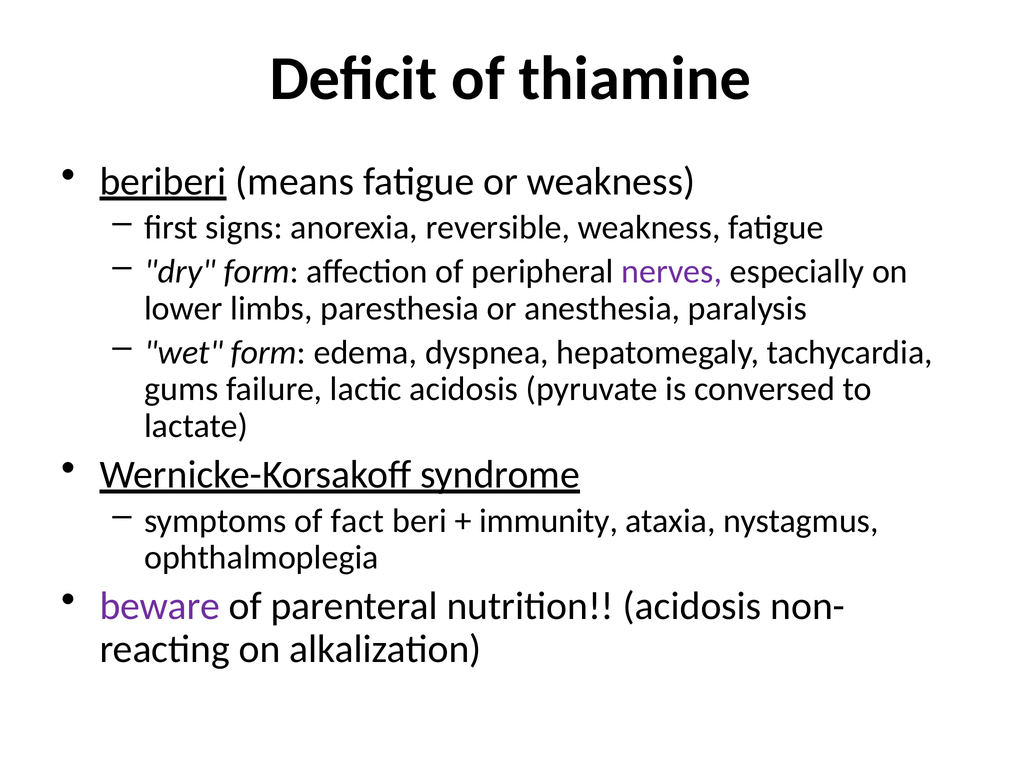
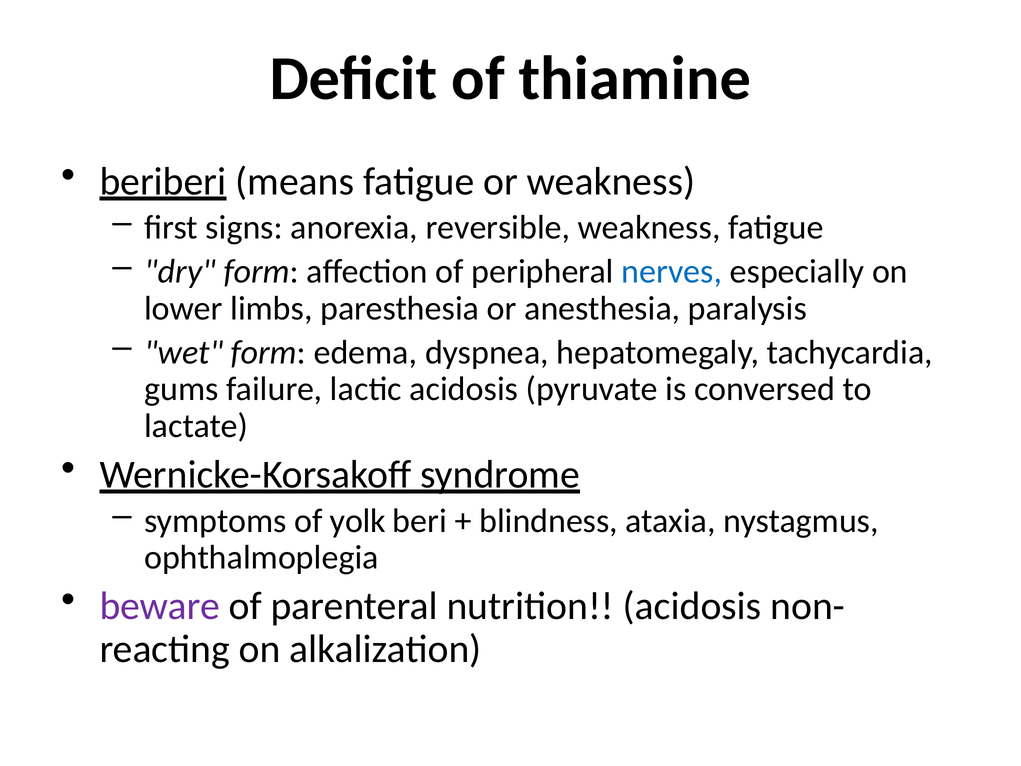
nerves colour: purple -> blue
fact: fact -> yolk
immunity: immunity -> blindness
